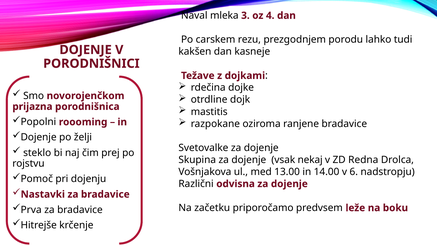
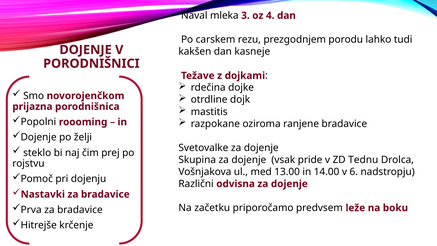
nekaj: nekaj -> pride
Redna: Redna -> Tednu
